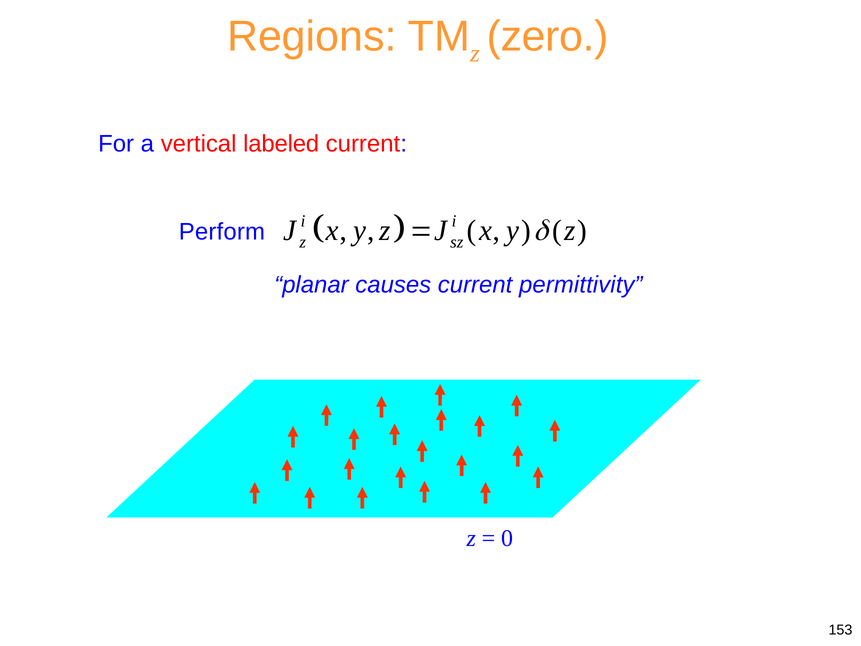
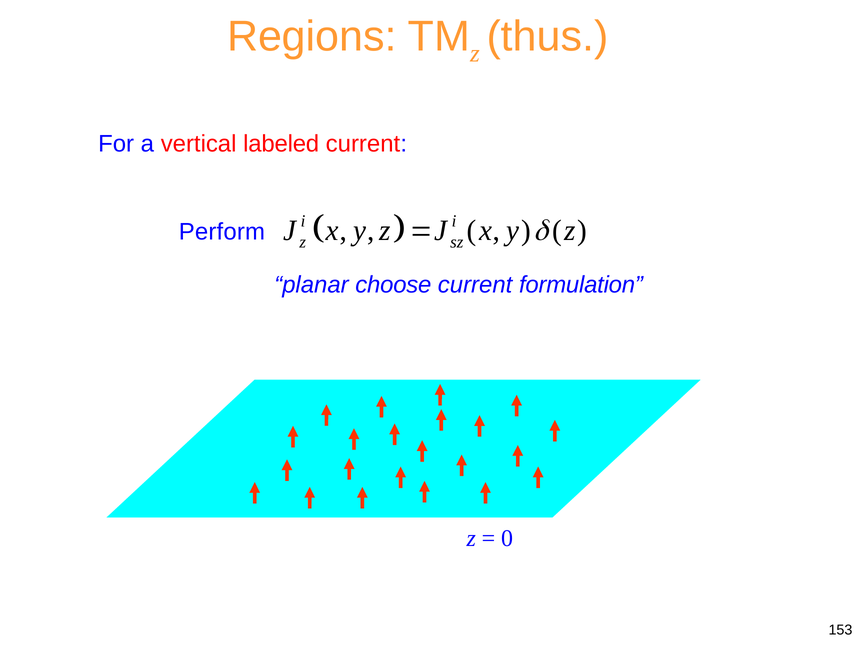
zero: zero -> thus
causes: causes -> choose
permittivity: permittivity -> formulation
